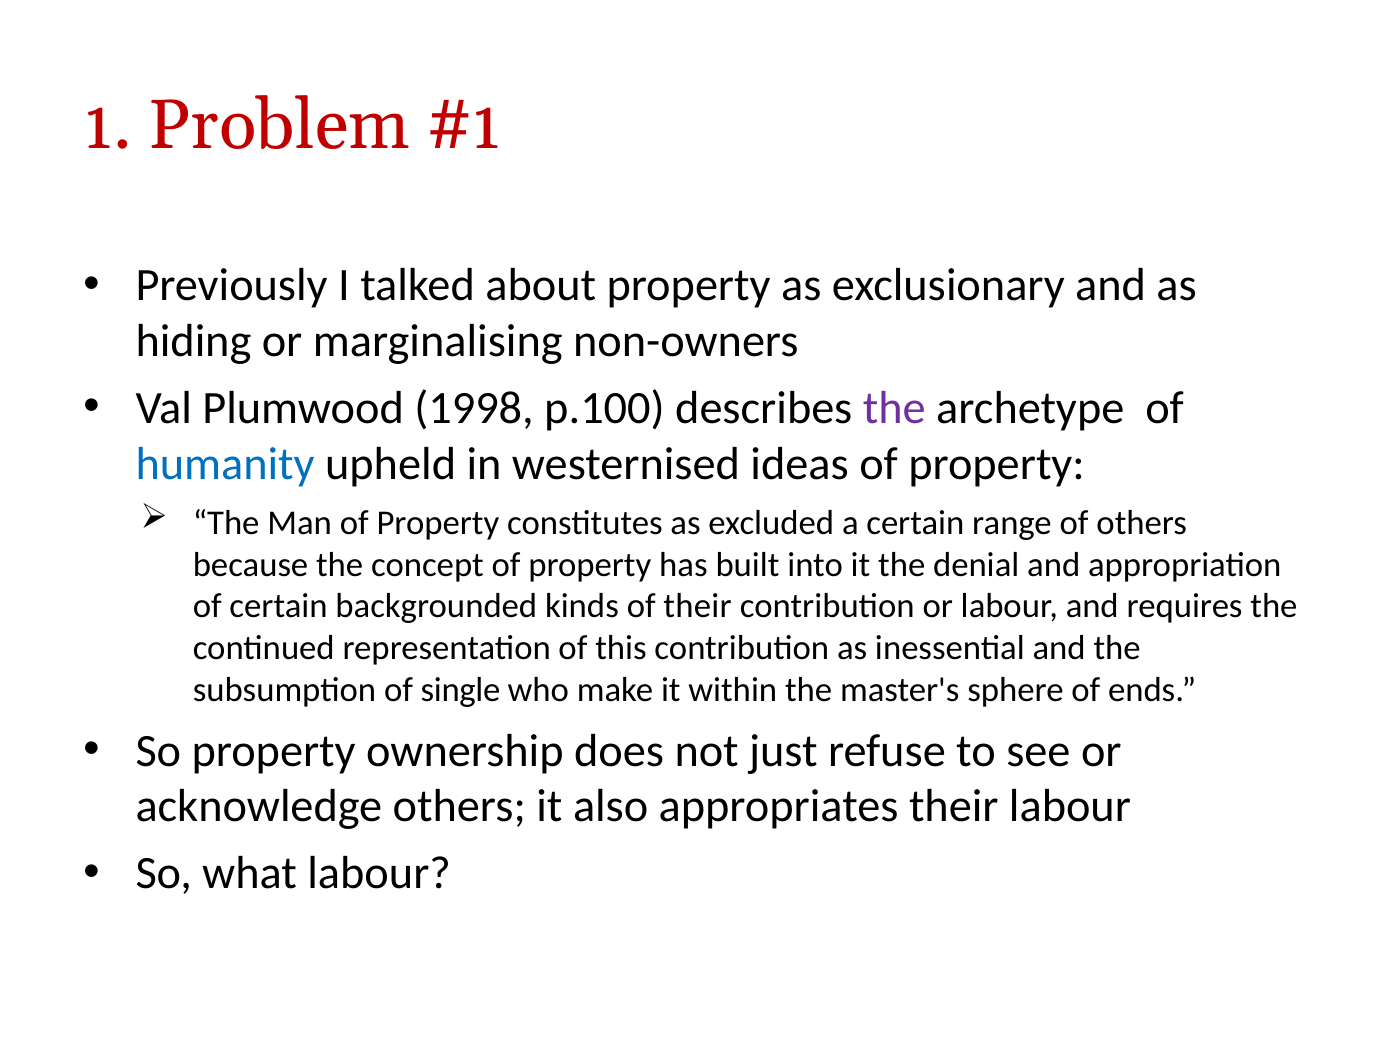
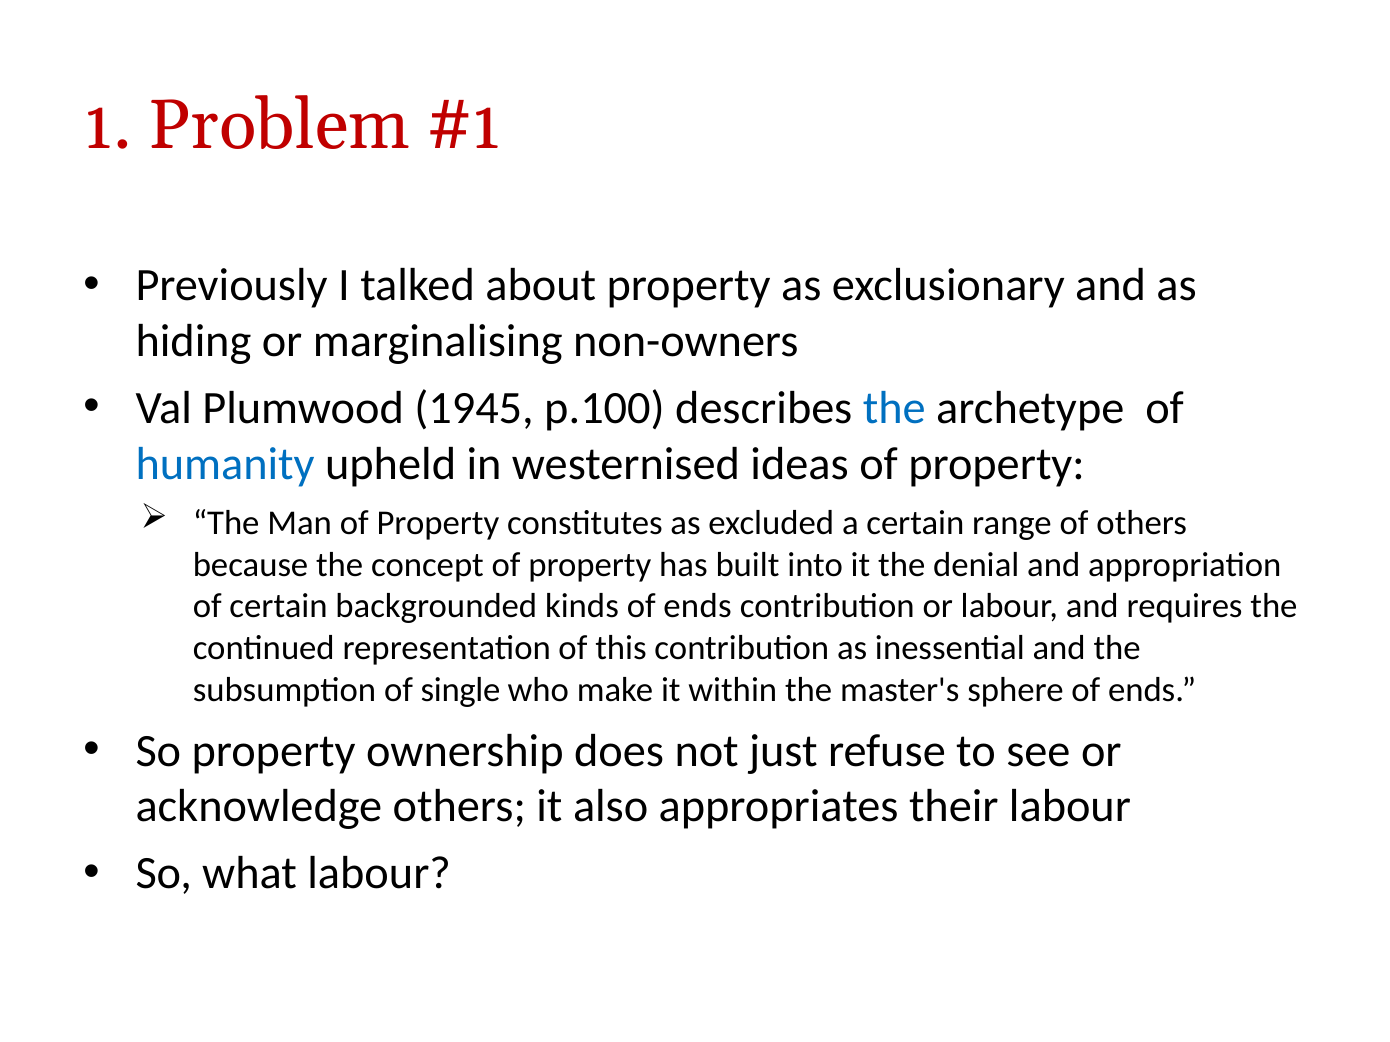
1998: 1998 -> 1945
the at (894, 408) colour: purple -> blue
kinds of their: their -> ends
